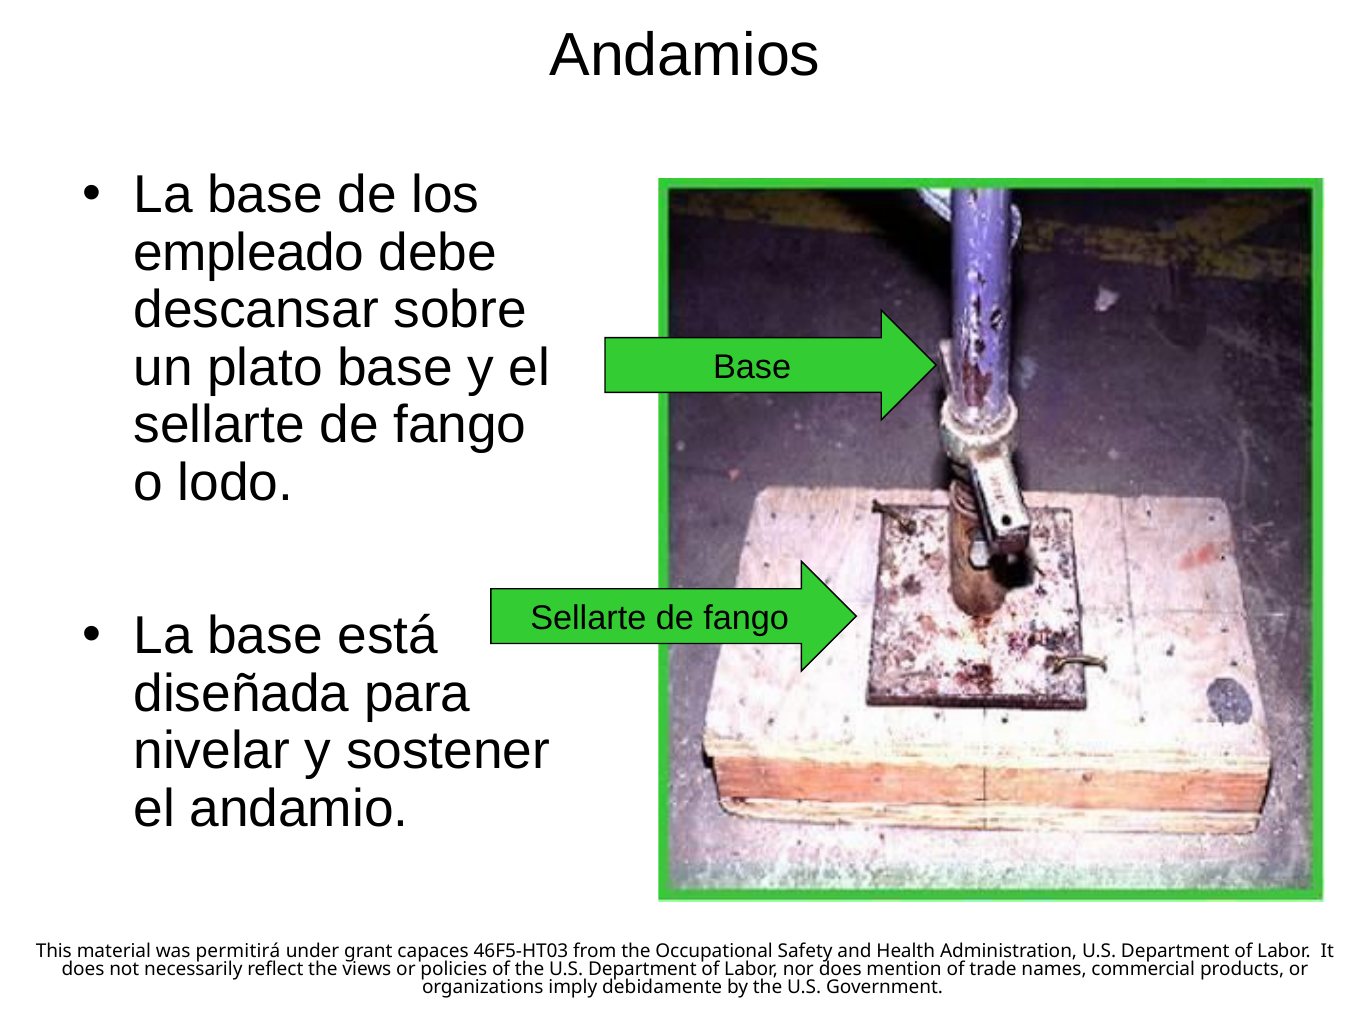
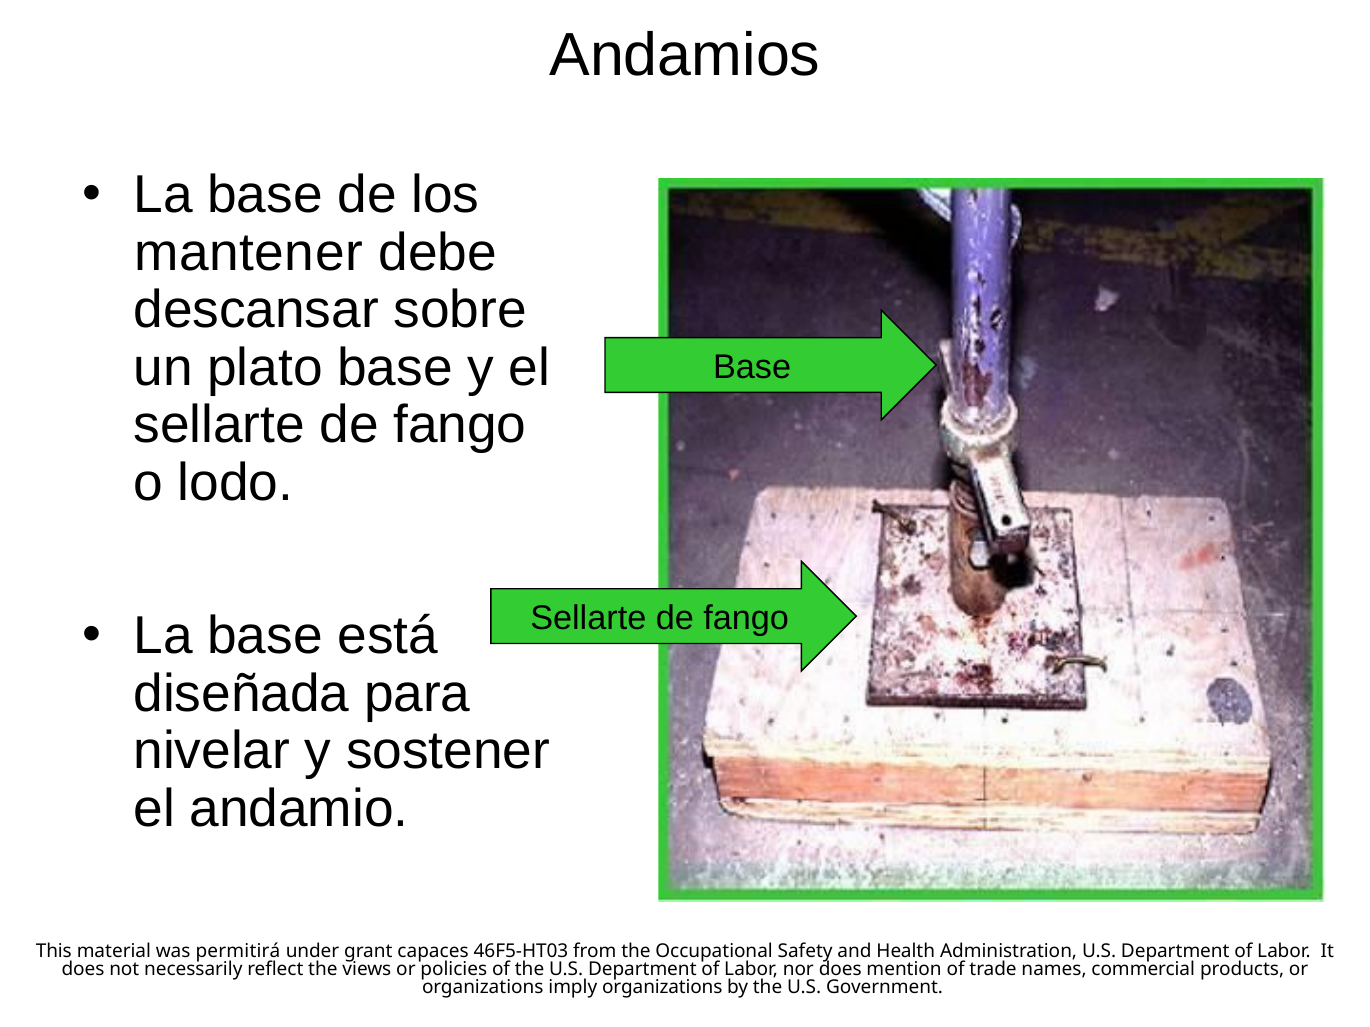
empleado: empleado -> mantener
imply debidamente: debidamente -> organizations
